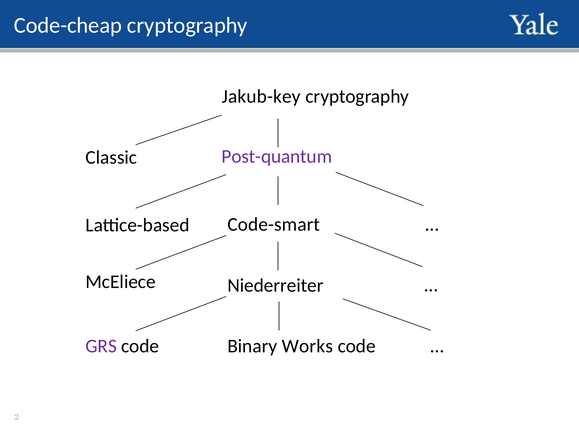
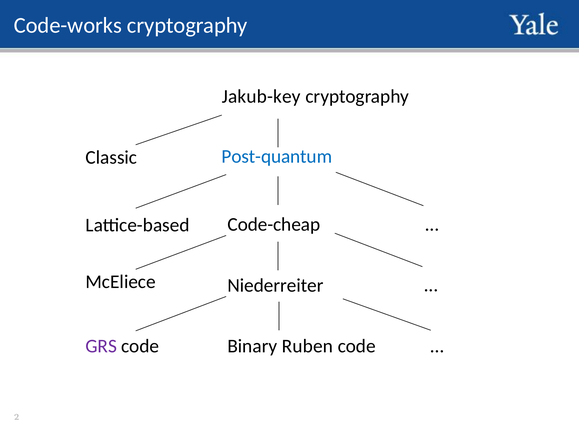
Code-cheap: Code-cheap -> Code-works
Post-quantum colour: purple -> blue
Code-smart: Code-smart -> Code-cheap
Works: Works -> Ruben
